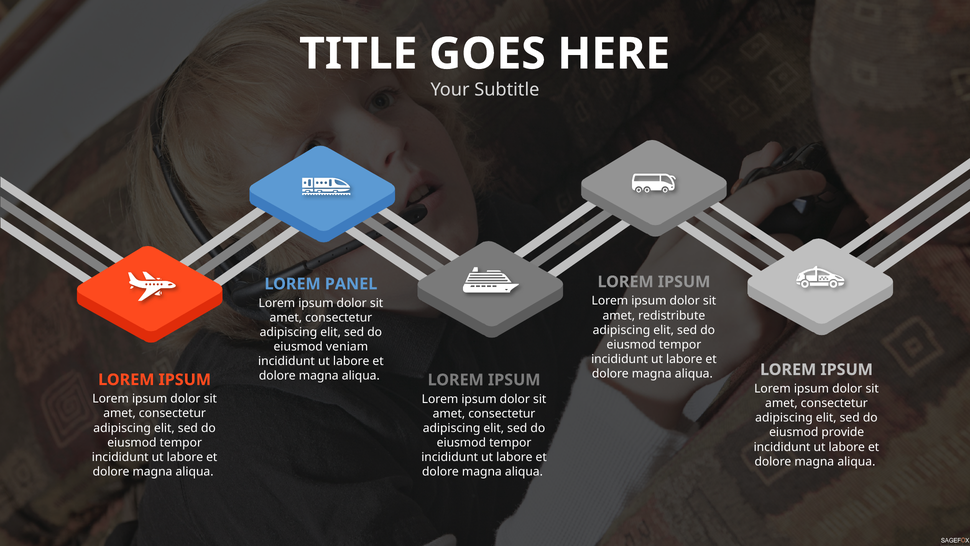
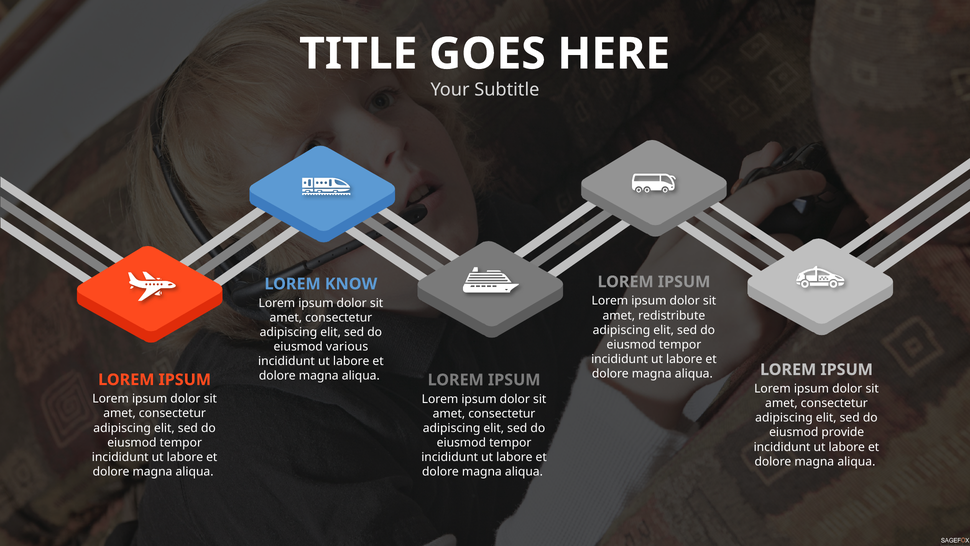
PANEL: PANEL -> KNOW
veniam: veniam -> various
